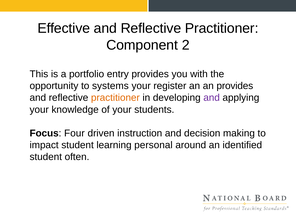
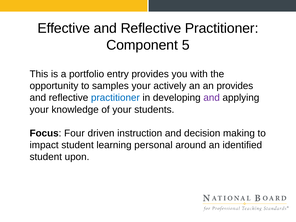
2: 2 -> 5
systems: systems -> samples
register: register -> actively
practitioner at (115, 98) colour: orange -> blue
often: often -> upon
